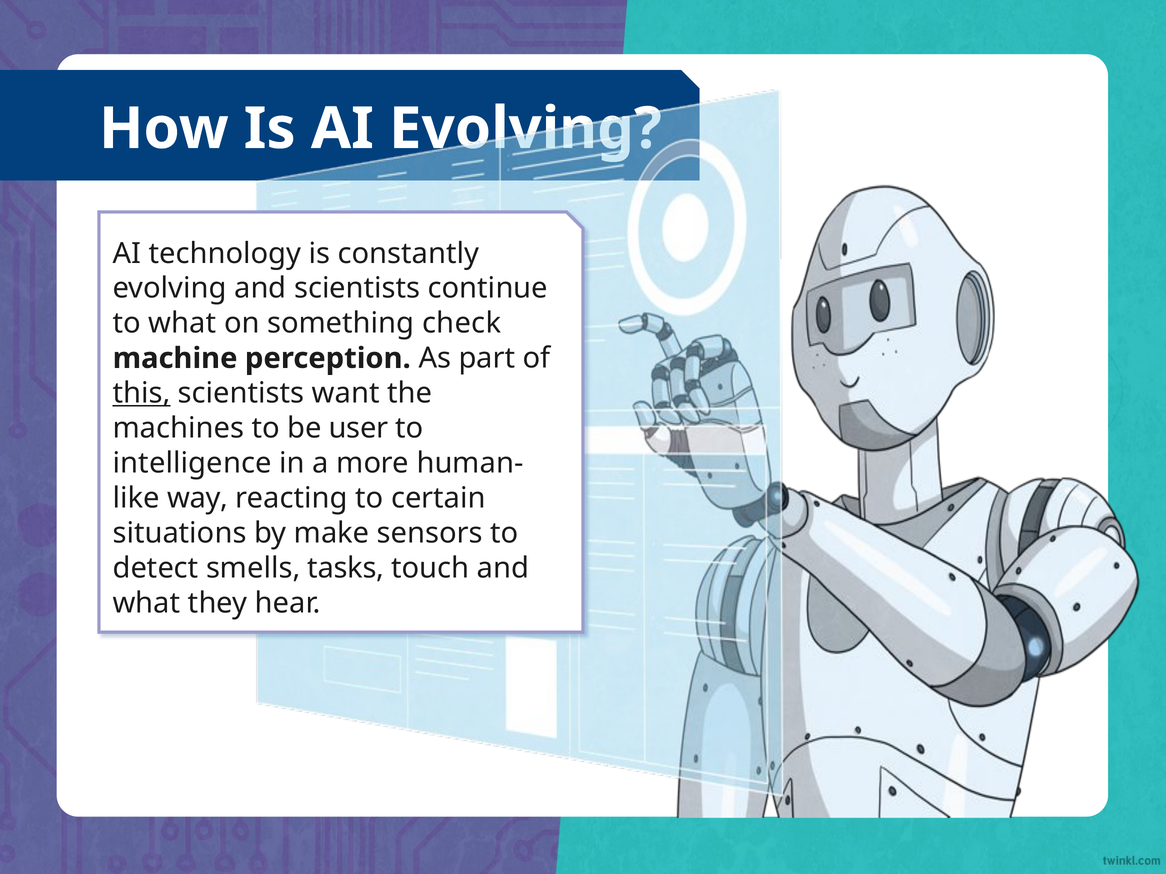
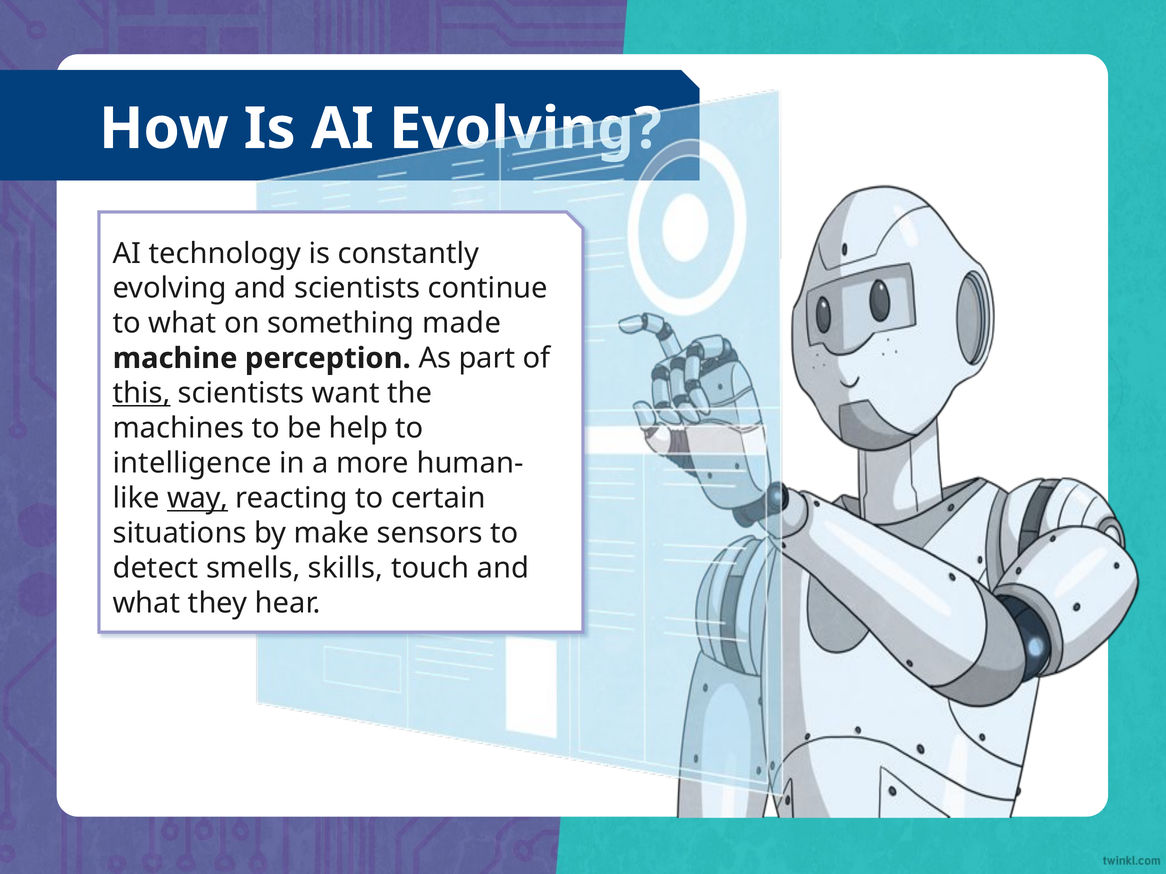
check: check -> made
user: user -> help
way underline: none -> present
tasks: tasks -> skills
